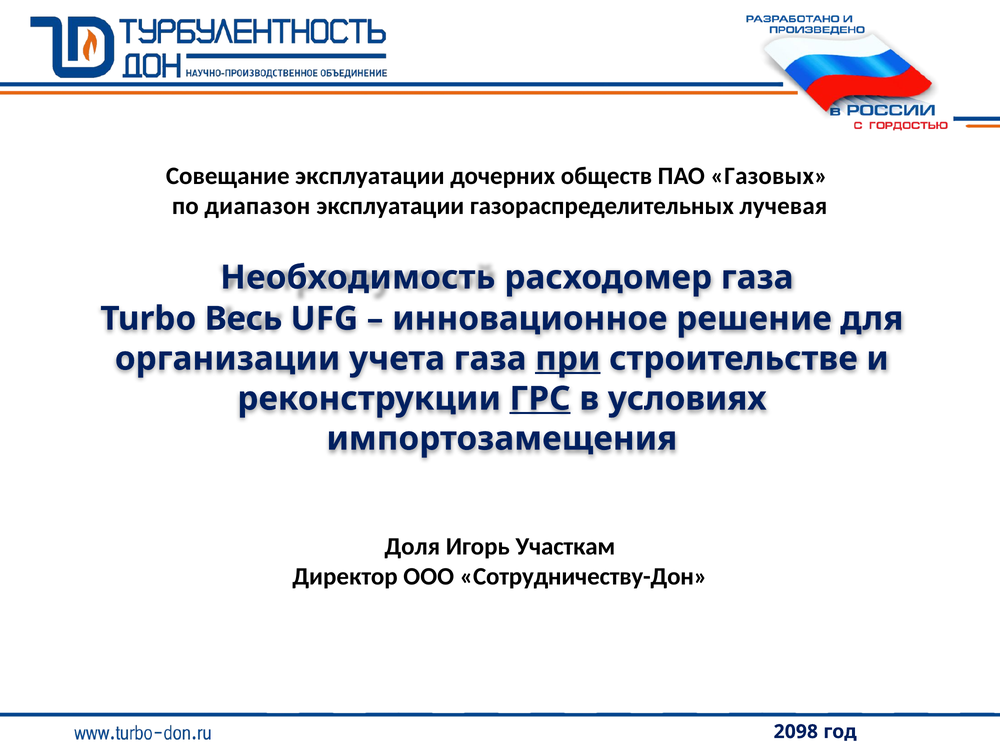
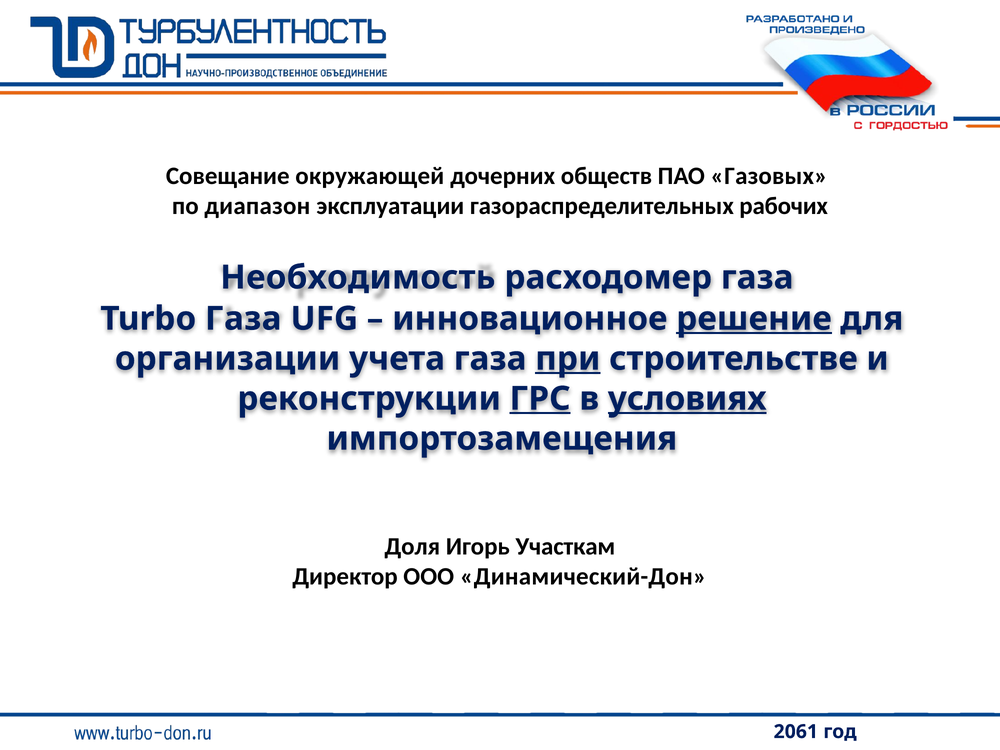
Совещание эксплуатации: эксплуатации -> окружающей
лучевая: лучевая -> рабочих
Turbo Весь: Весь -> Газа
решение underline: none -> present
условиях underline: none -> present
Сотрудничеству-Дон: Сотрудничеству-Дон -> Динамический-Дон
2098: 2098 -> 2061
